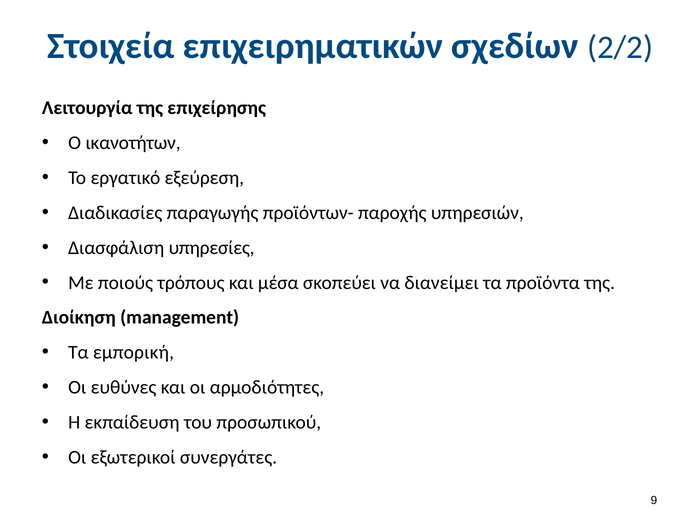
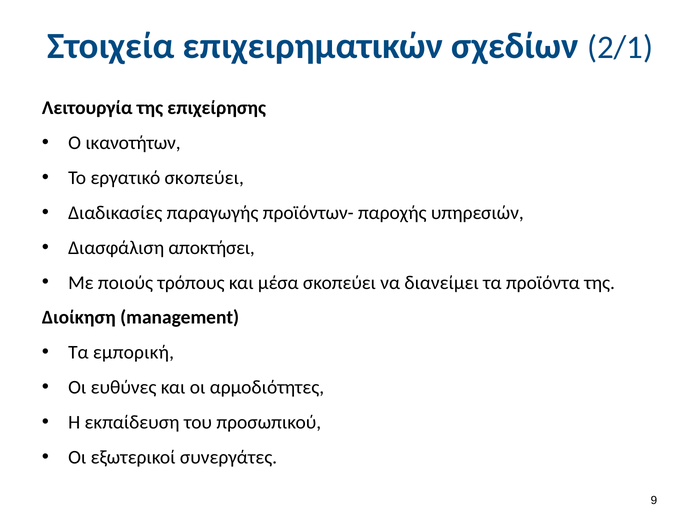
2/2: 2/2 -> 2/1
εργατικό εξεύρεση: εξεύρεση -> σκοπεύει
υπηρεσίες: υπηρεσίες -> αποκτήσει
